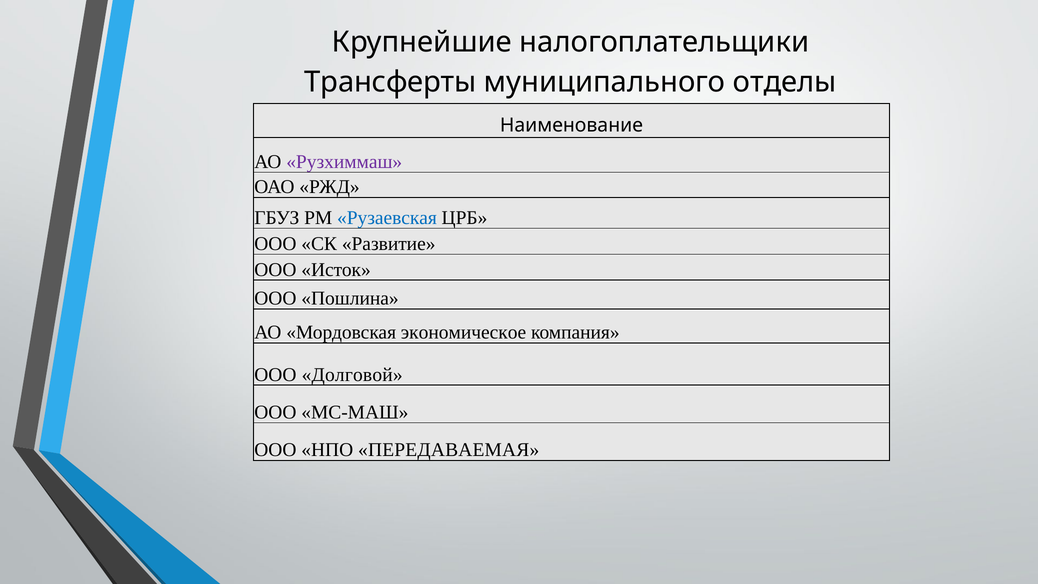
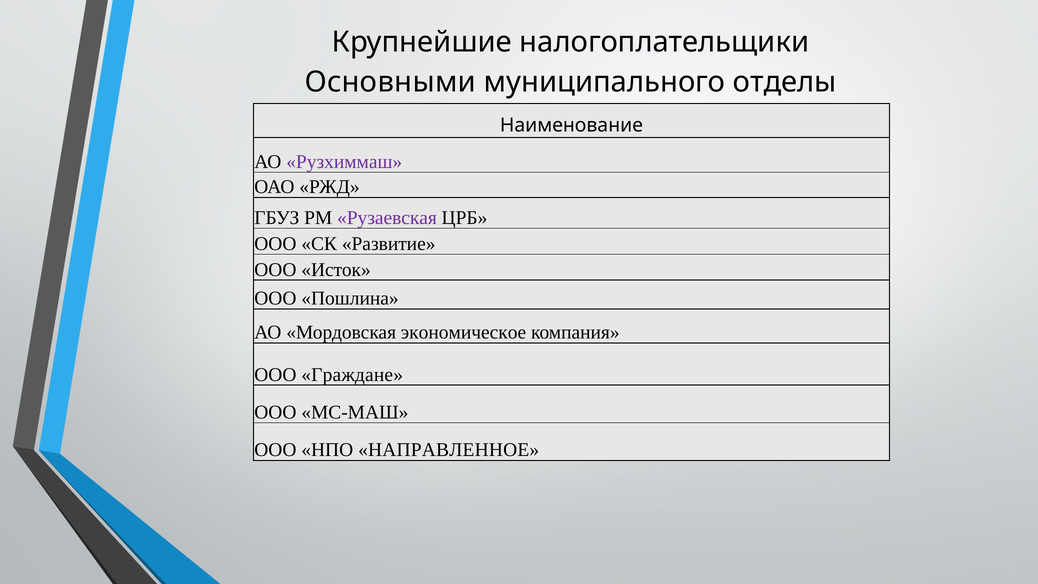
Трансферты: Трансферты -> Основными
Рузаевская colour: blue -> purple
Долговой: Долговой -> Граждане
ПЕРЕДАВАЕМАЯ: ПЕРЕДАВАЕМАЯ -> НАПРАВЛЕННОЕ
